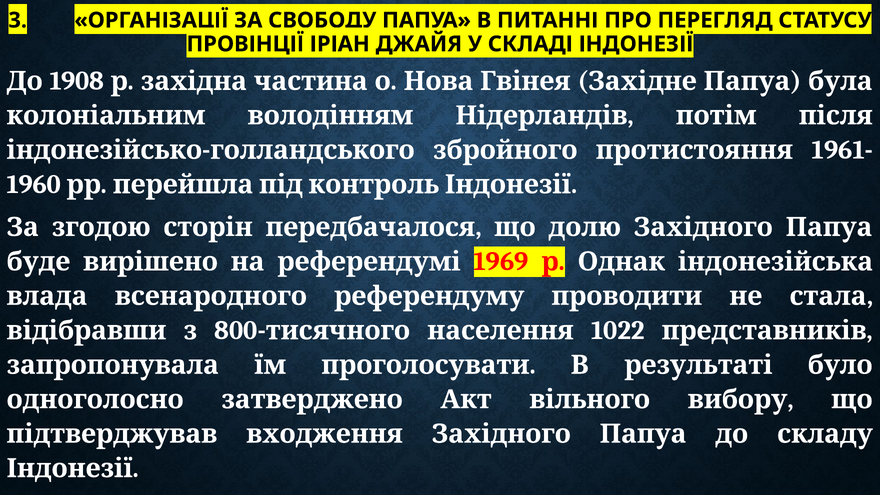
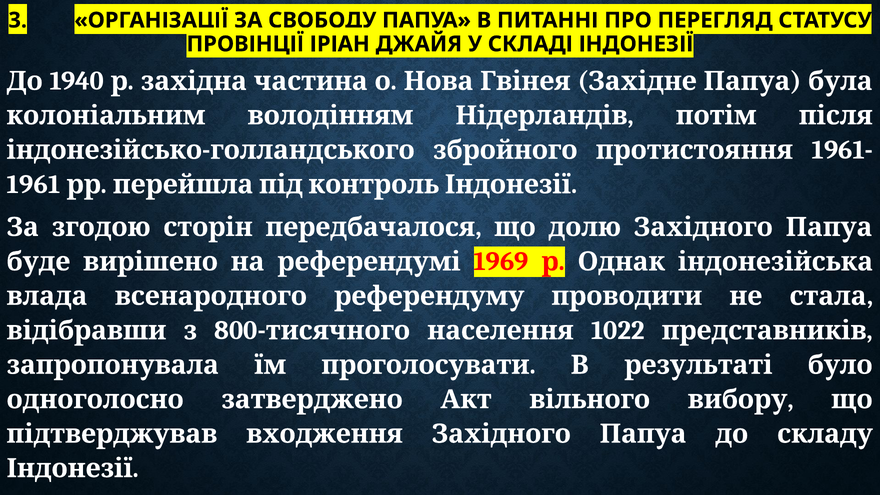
1908: 1908 -> 1940
1960: 1960 -> 1961
